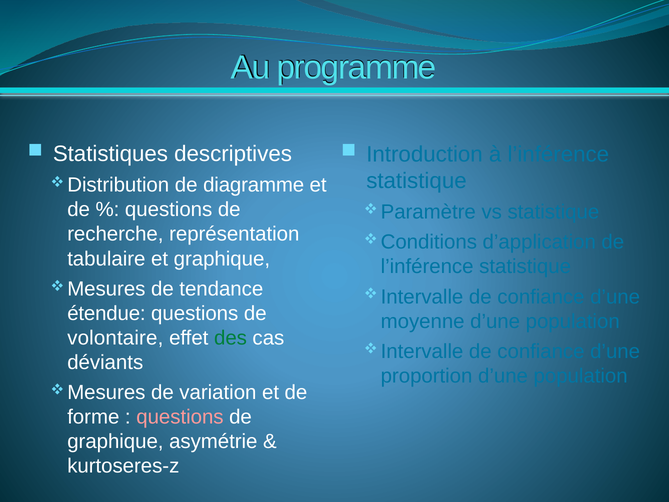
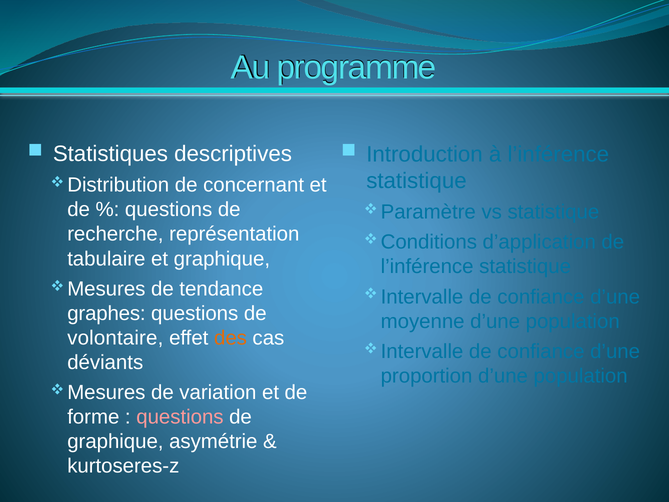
diagramme: diagramme -> concernant
étendue: étendue -> graphes
des colour: green -> orange
